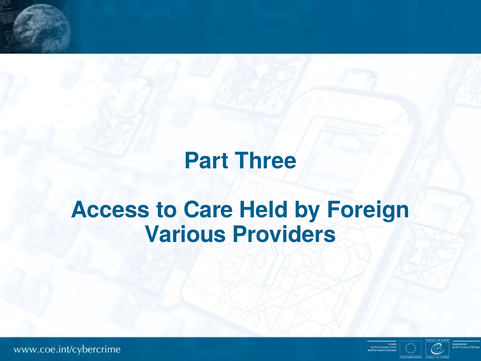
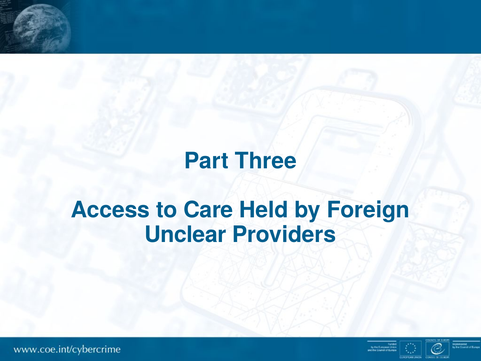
Various: Various -> Unclear
